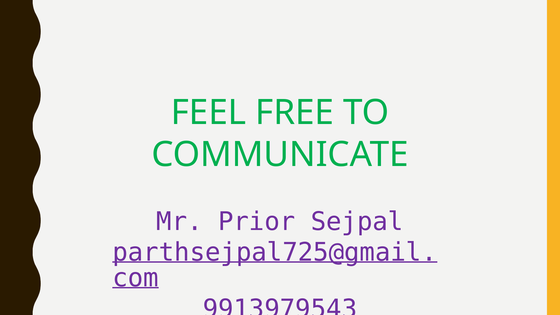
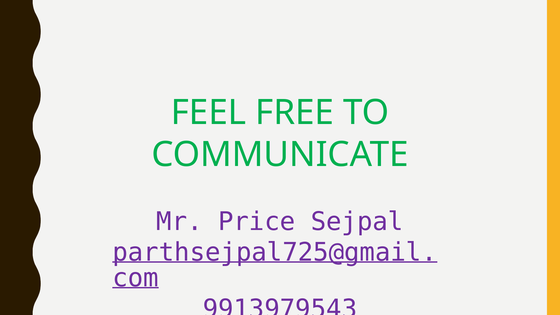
Prior: Prior -> Price
